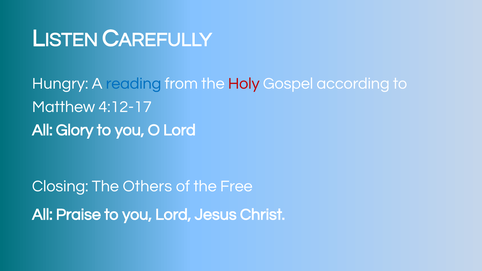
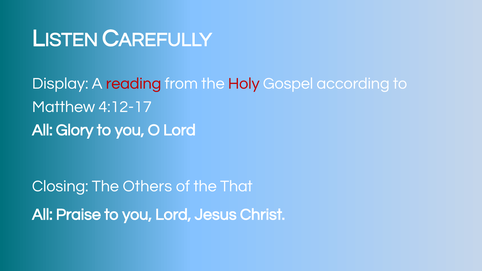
Hungry: Hungry -> Display
reading colour: blue -> red
Free: Free -> That
